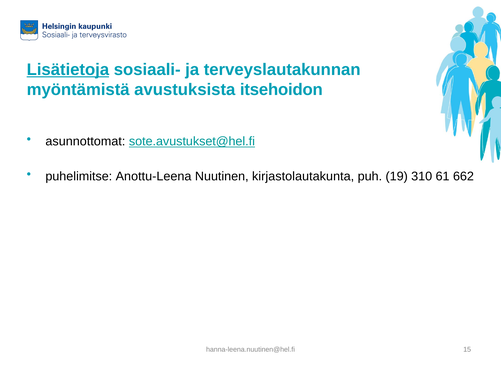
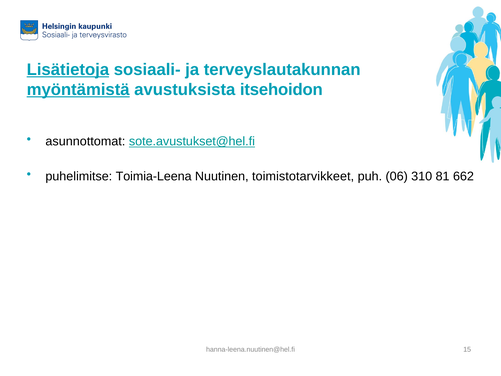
myöntämistä underline: none -> present
Anottu-Leena: Anottu-Leena -> Toimia-Leena
kirjastolautakunta: kirjastolautakunta -> toimistotarvikkeet
19: 19 -> 06
61: 61 -> 81
